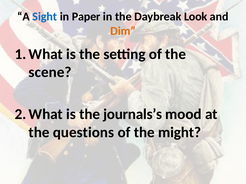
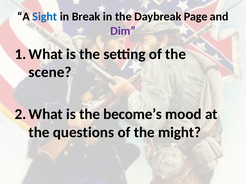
Paper: Paper -> Break
Look: Look -> Page
Dim colour: orange -> purple
journals’s: journals’s -> become’s
